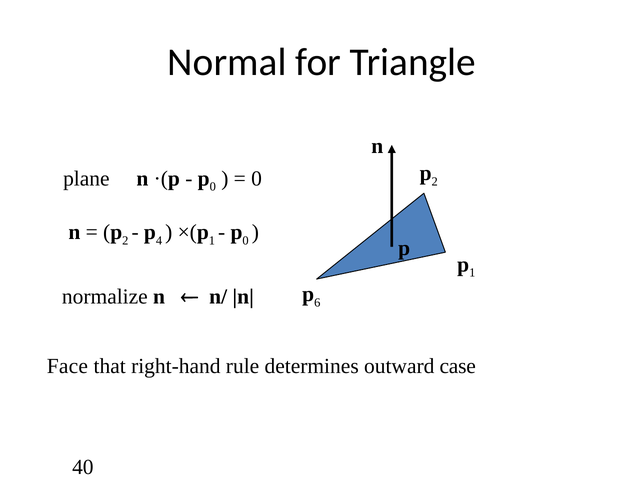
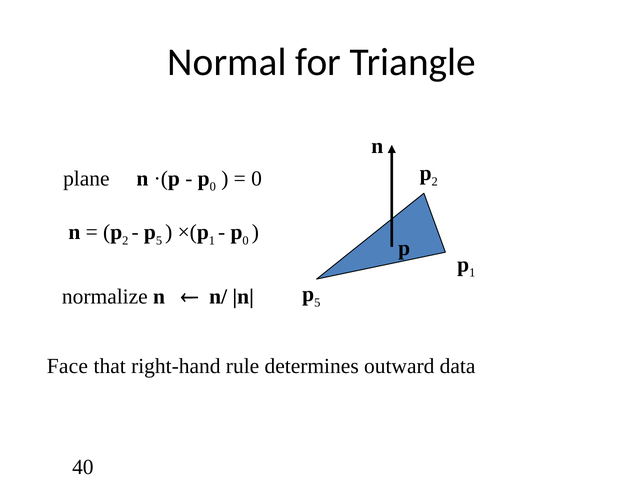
4 at (159, 241): 4 -> 5
6 at (317, 302): 6 -> 5
case: case -> data
